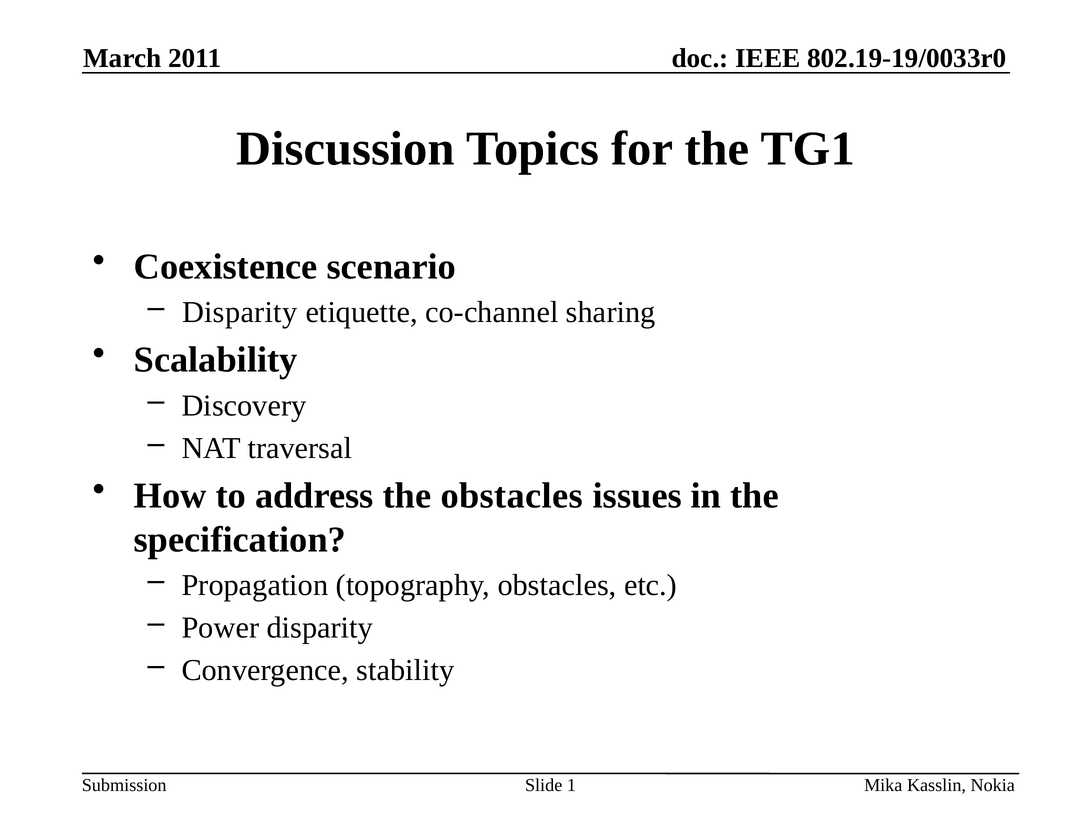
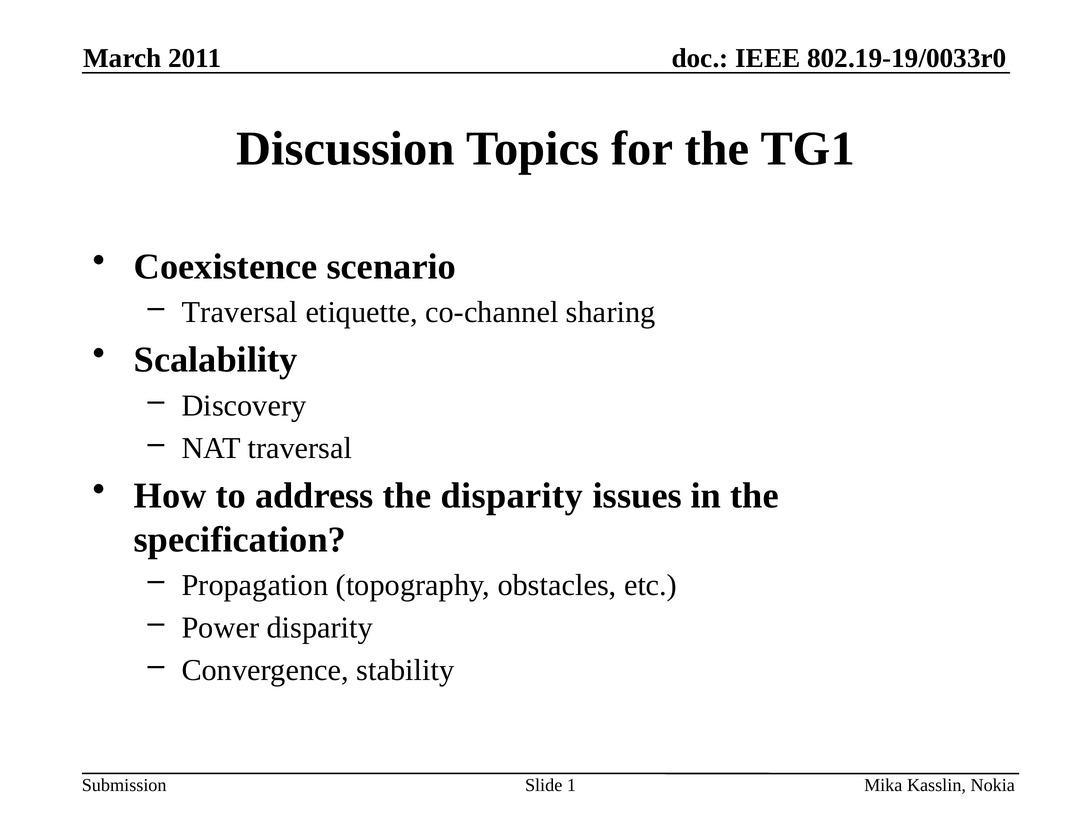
Disparity at (240, 312): Disparity -> Traversal
the obstacles: obstacles -> disparity
